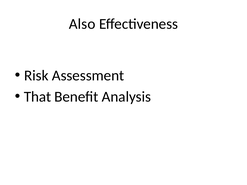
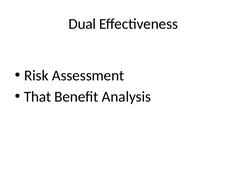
Also: Also -> Dual
